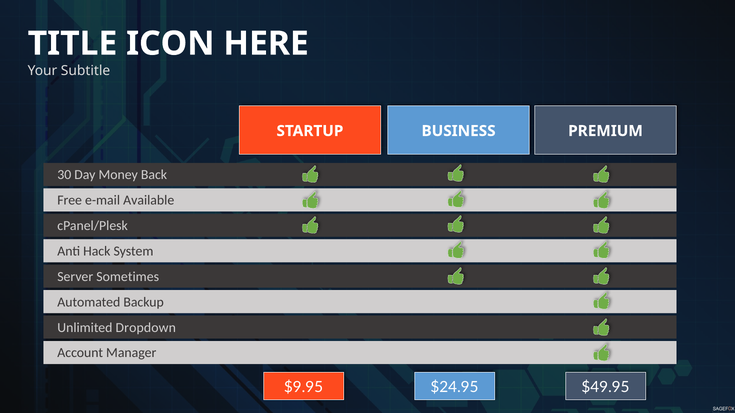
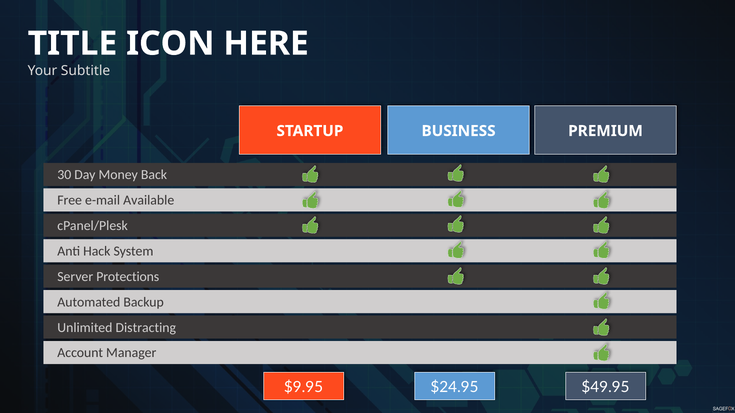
Sometimes: Sometimes -> Protections
Dropdown: Dropdown -> Distracting
